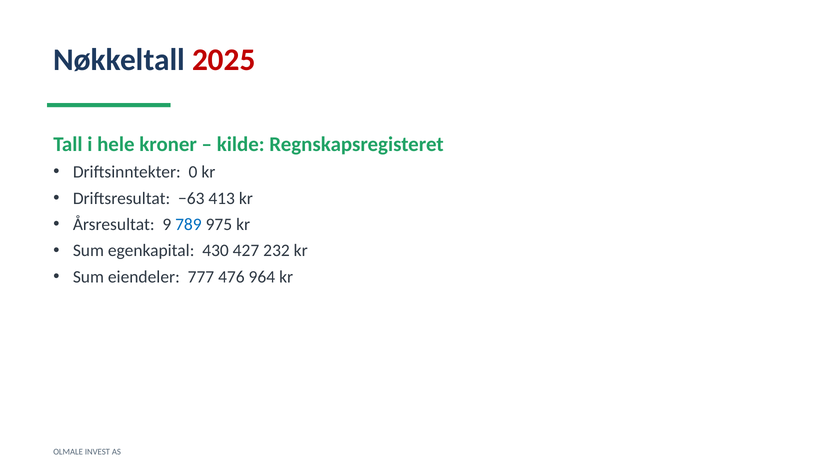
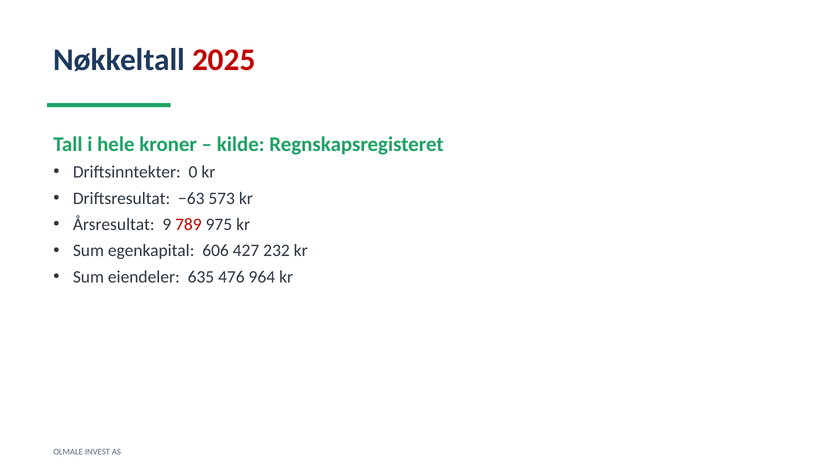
413: 413 -> 573
789 colour: blue -> red
430: 430 -> 606
777: 777 -> 635
